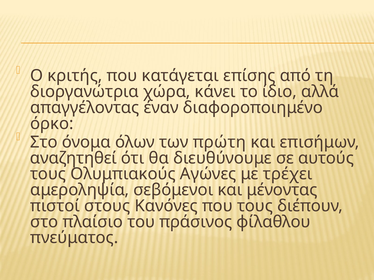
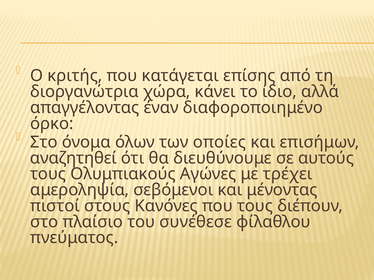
πρώτη: πρώτη -> οποίες
πράσινος: πράσινος -> συνέθεσε
